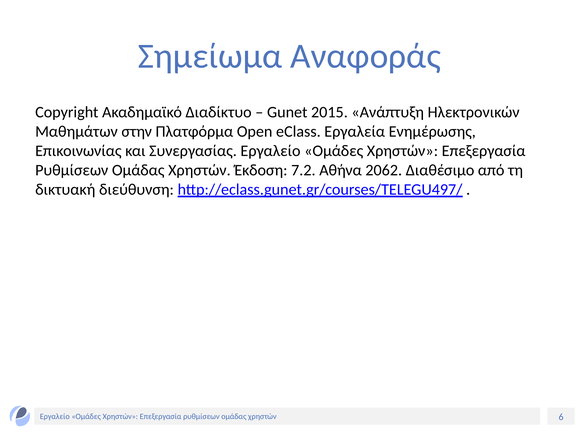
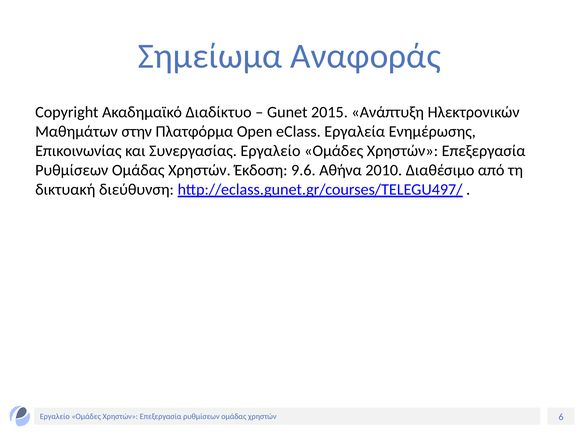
7.2: 7.2 -> 9.6
2062: 2062 -> 2010
